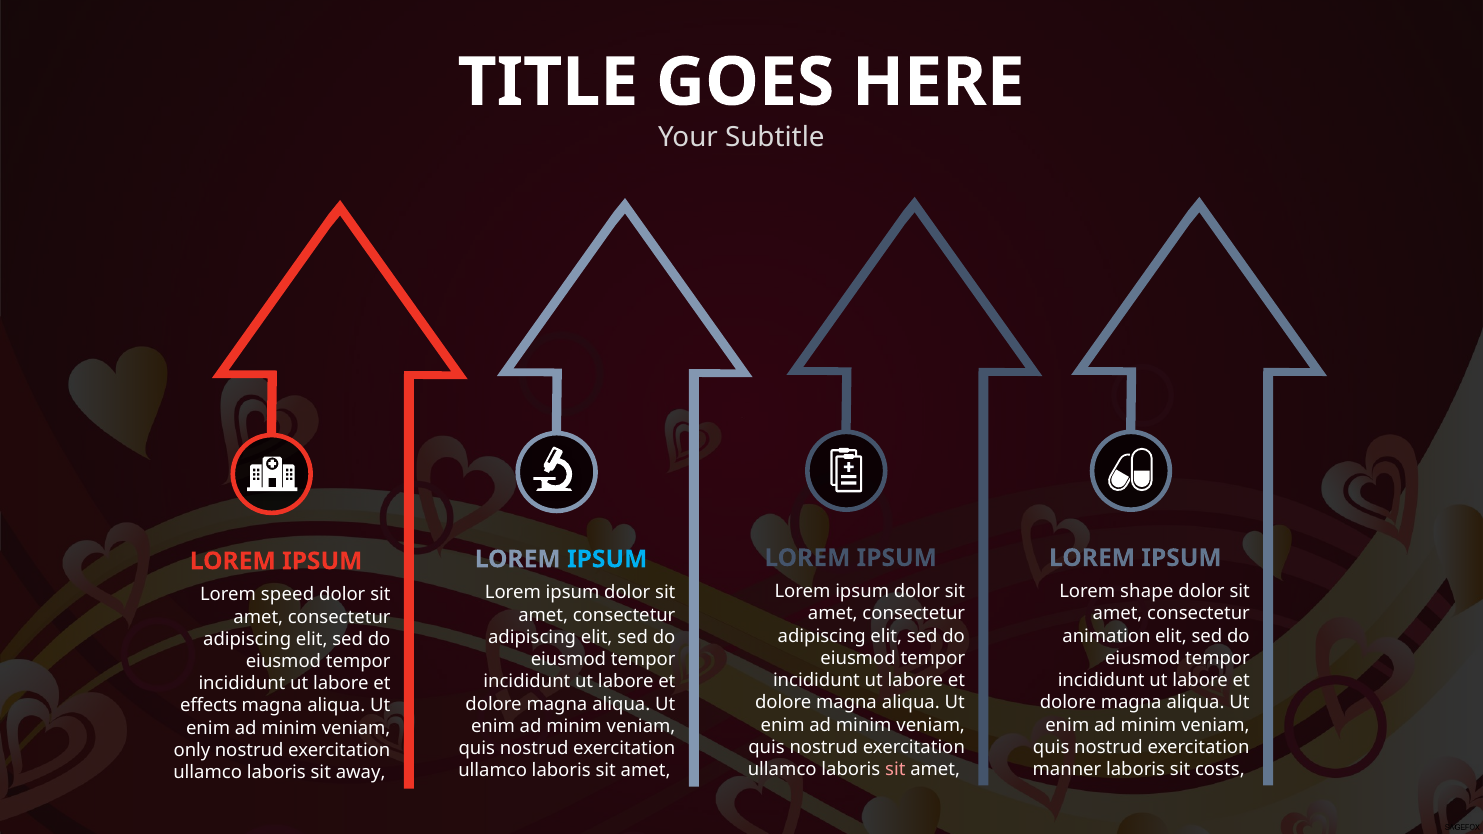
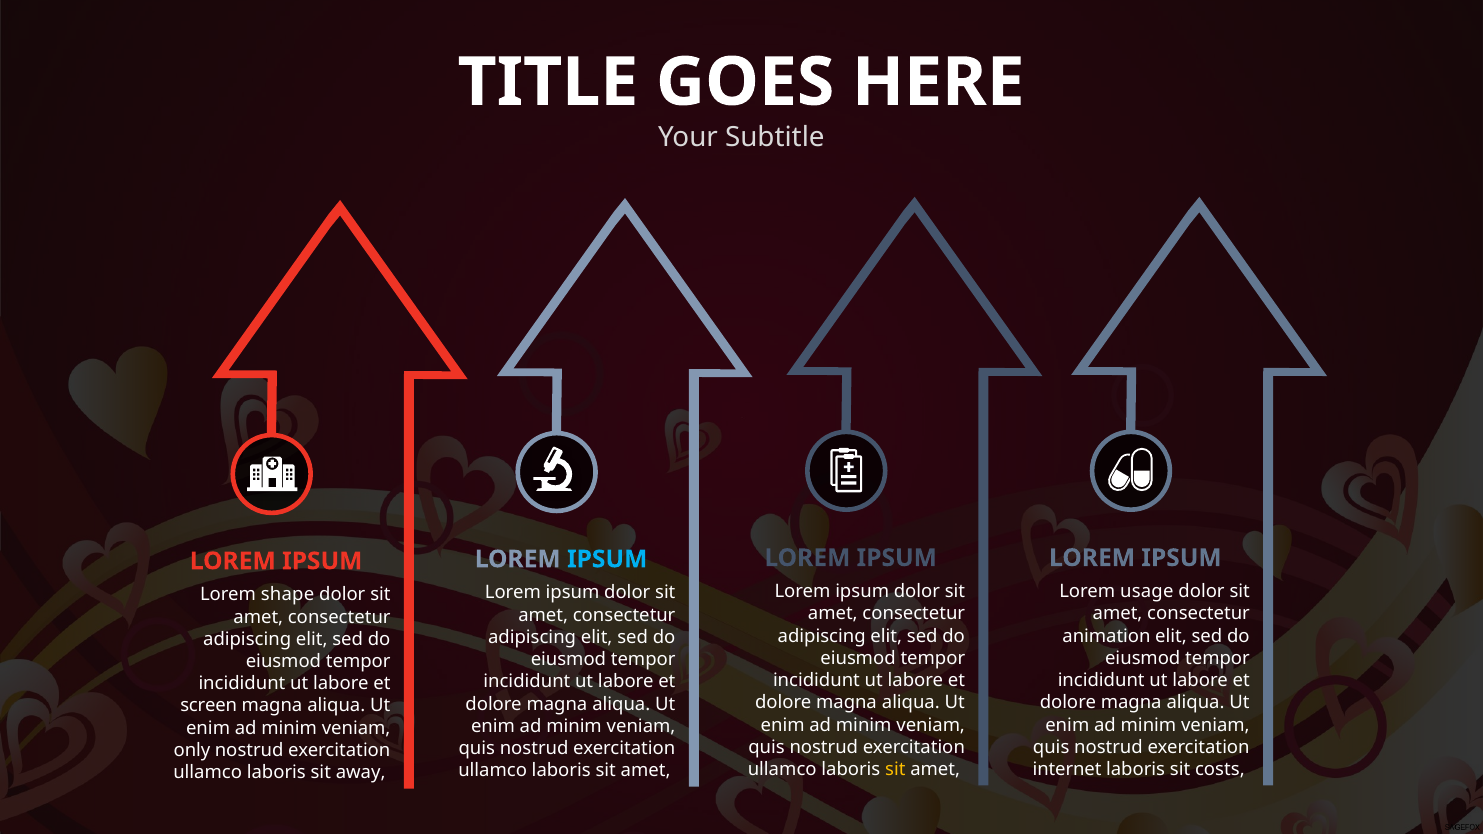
shape: shape -> usage
speed: speed -> shape
effects: effects -> screen
sit at (895, 770) colour: pink -> yellow
manner: manner -> internet
